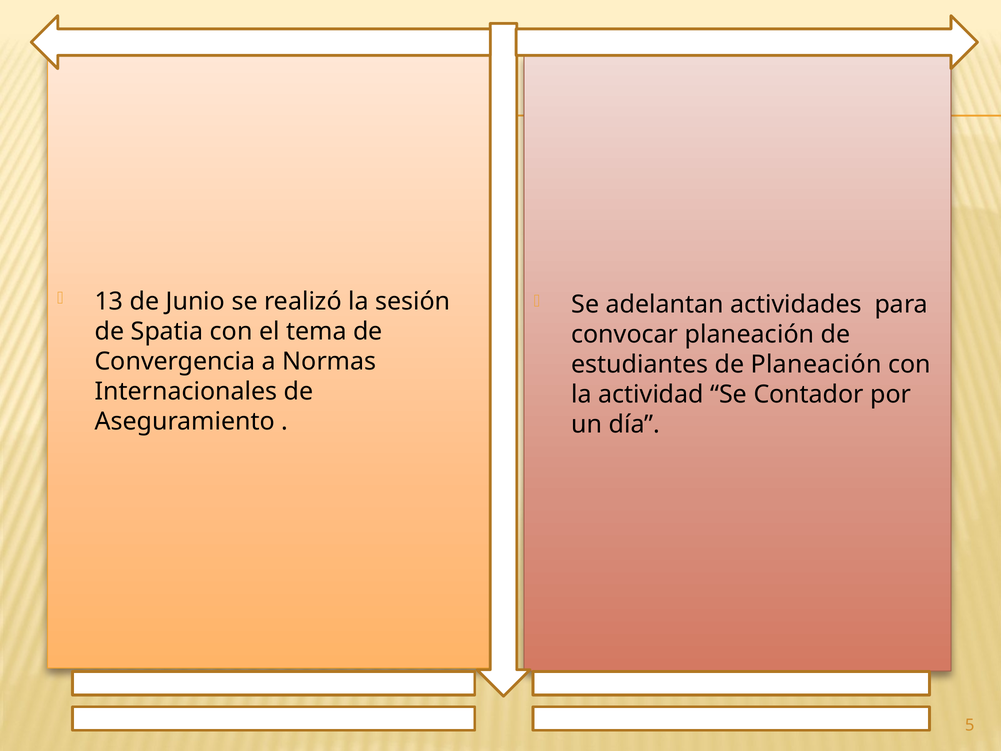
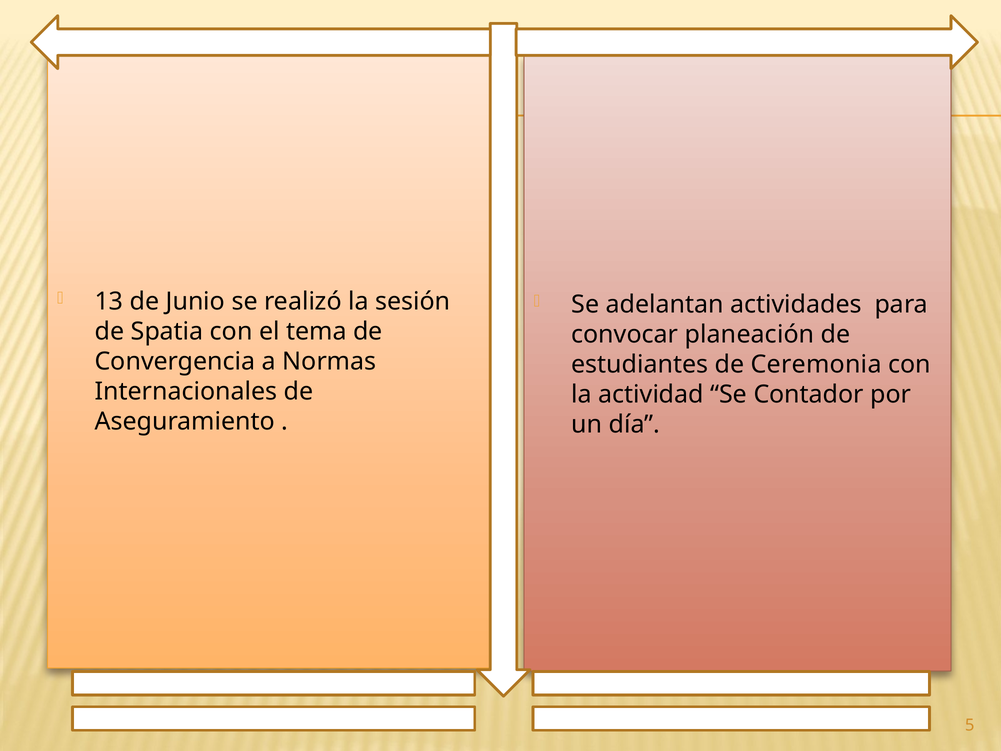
de Planeación: Planeación -> Ceremonia
